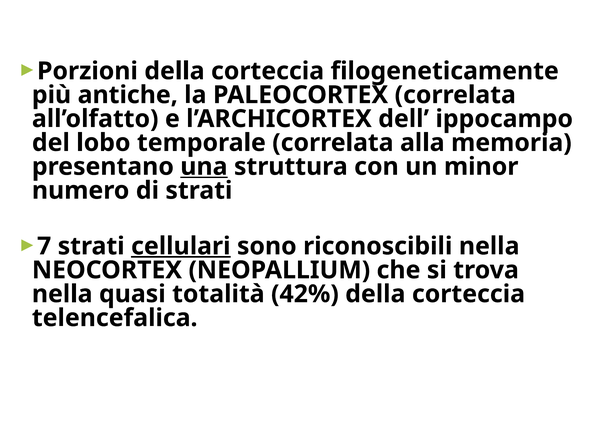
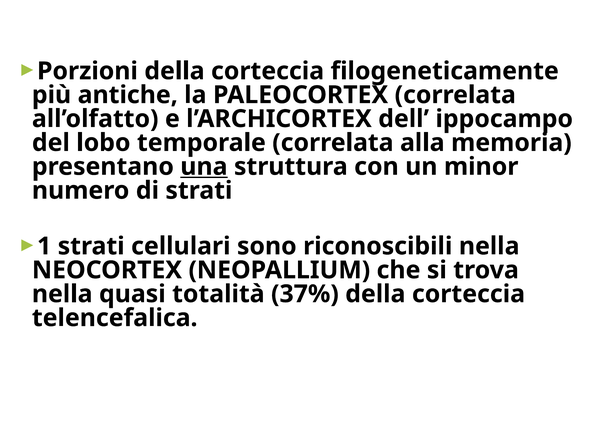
7: 7 -> 1
cellulari at (181, 246) underline: present -> none
42%: 42% -> 37%
